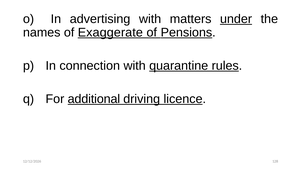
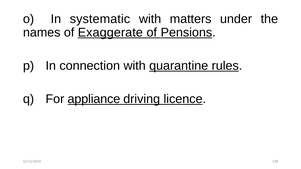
advertising: advertising -> systematic
under underline: present -> none
additional: additional -> appliance
